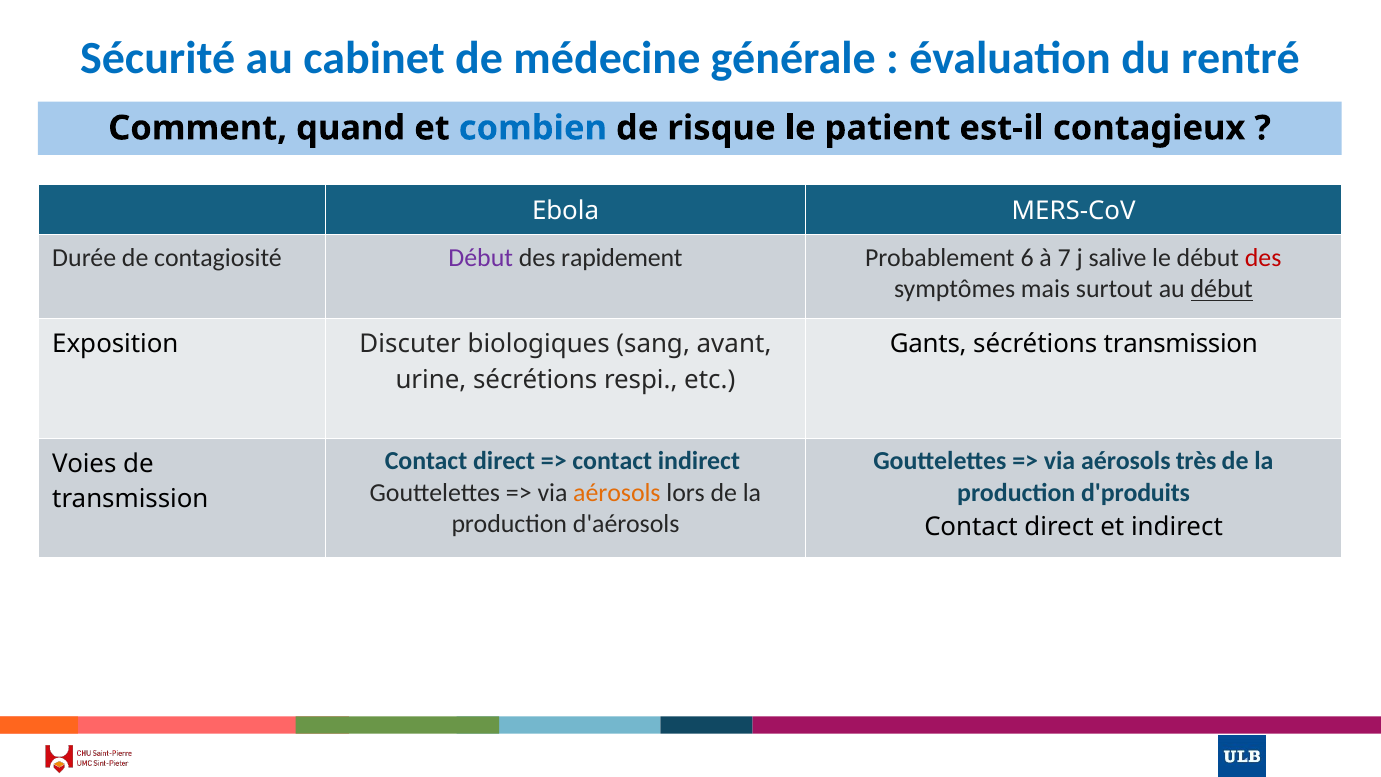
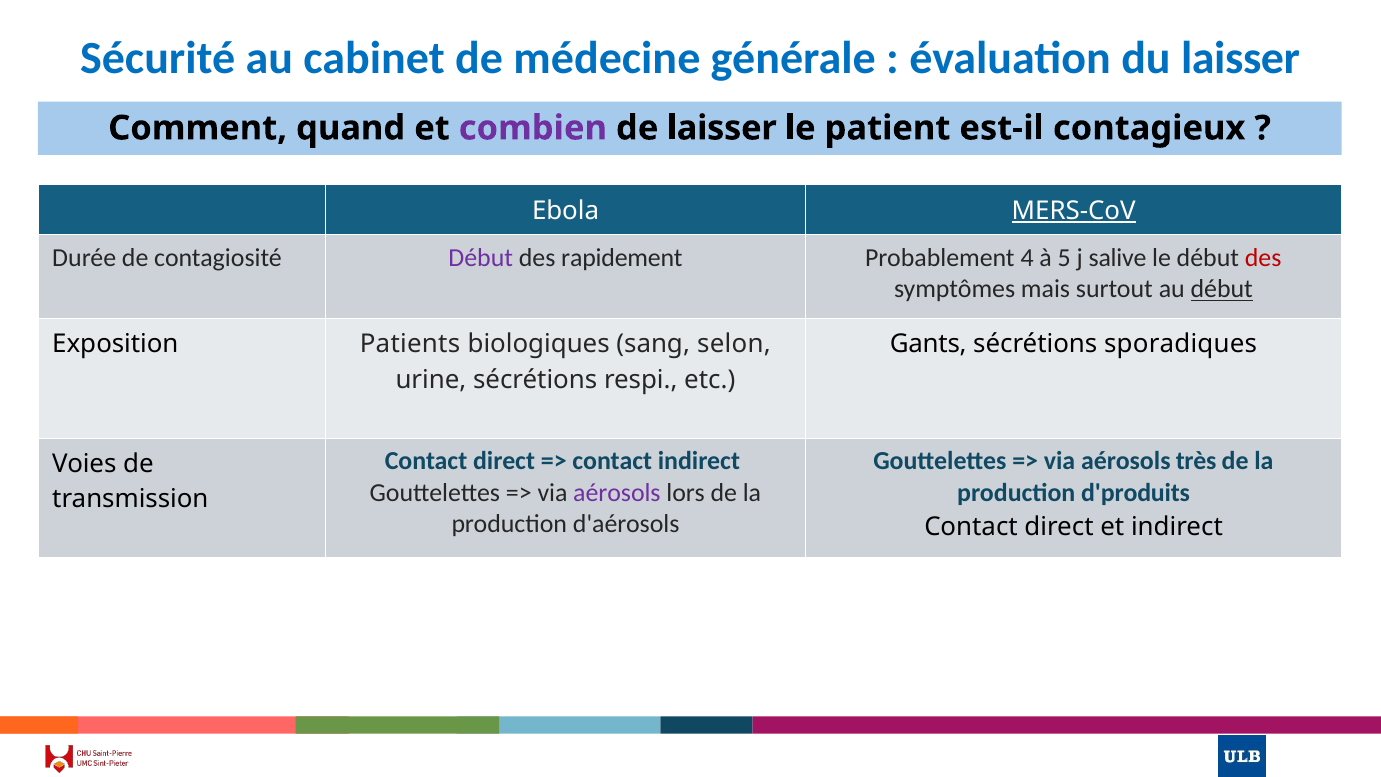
du rentré: rentré -> laisser
combien colour: blue -> purple
de risque: risque -> laisser
MERS-CoV underline: none -> present
6: 6 -> 4
7: 7 -> 5
Discuter: Discuter -> Patients
avant: avant -> selon
sécrétions transmission: transmission -> sporadiques
aérosols at (617, 493) colour: orange -> purple
